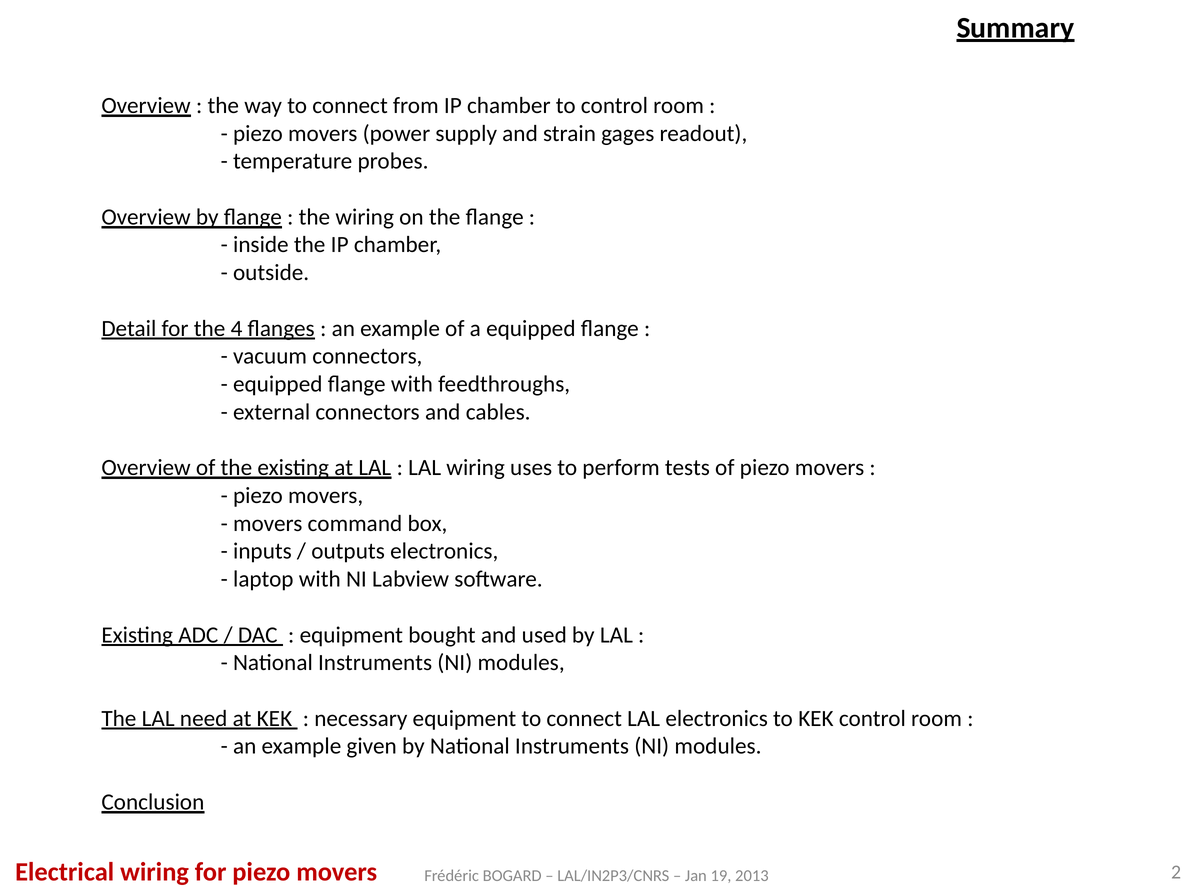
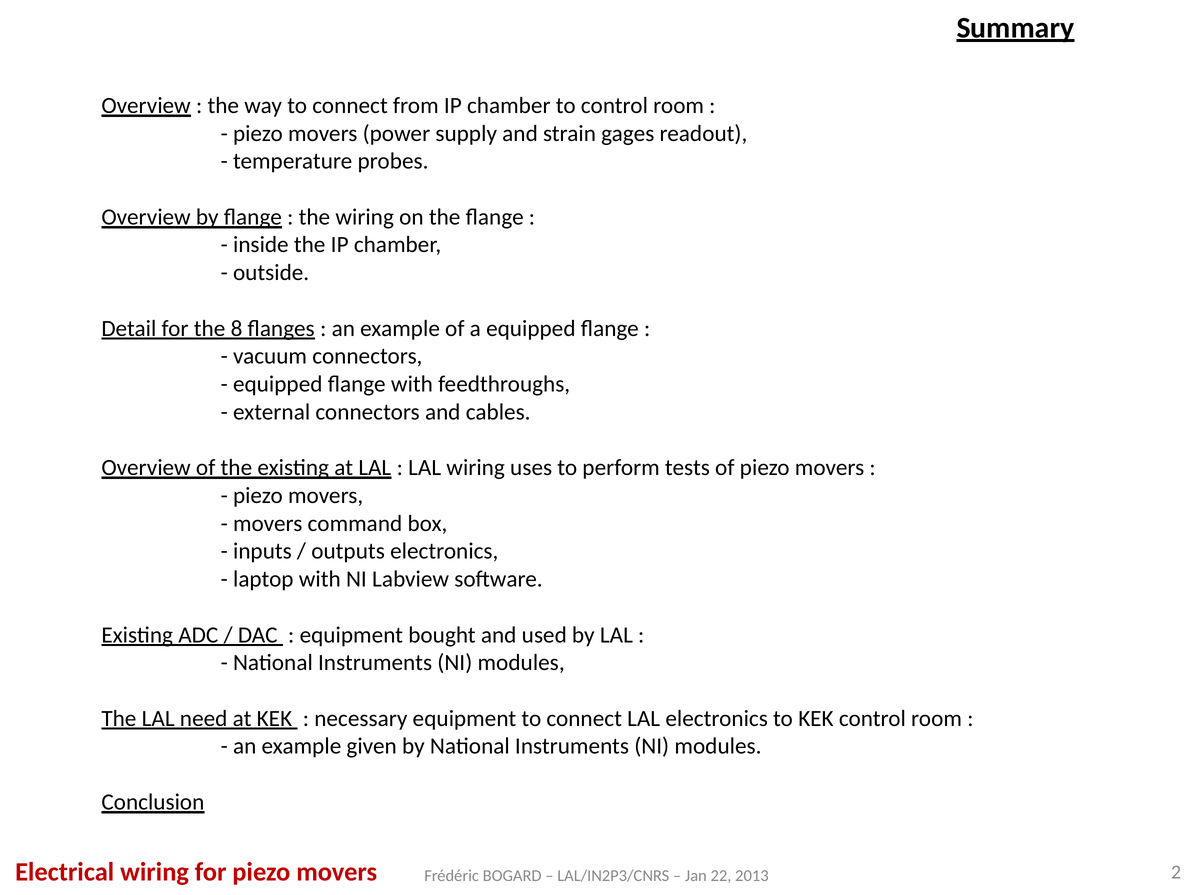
4: 4 -> 8
19: 19 -> 22
